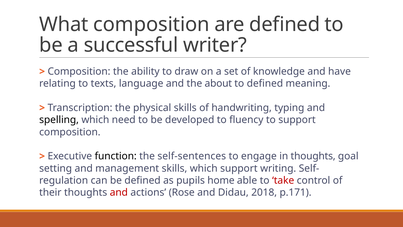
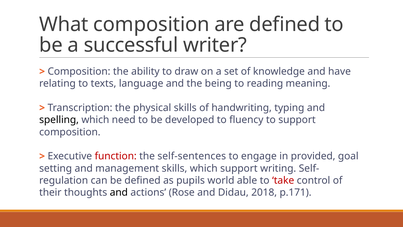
about: about -> being
to defined: defined -> reading
function colour: black -> red
in thoughts: thoughts -> provided
home: home -> world
and at (119, 192) colour: red -> black
